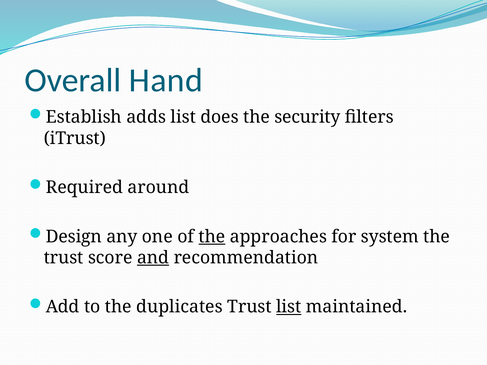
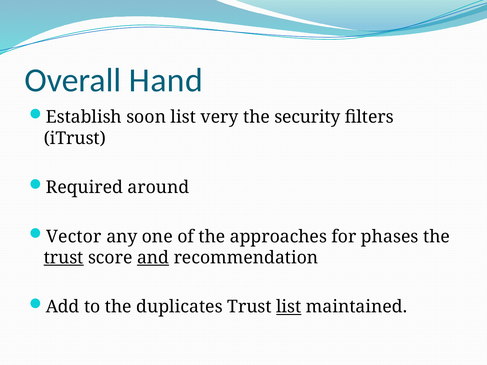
adds: adds -> soon
does: does -> very
Design: Design -> Vector
the at (212, 237) underline: present -> none
system: system -> phases
trust at (64, 258) underline: none -> present
